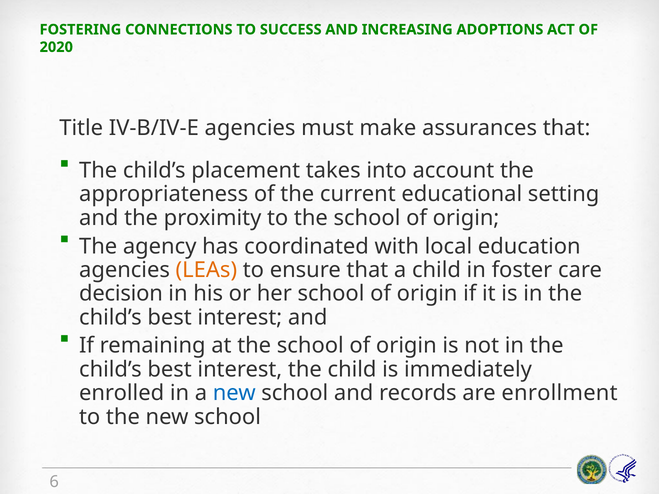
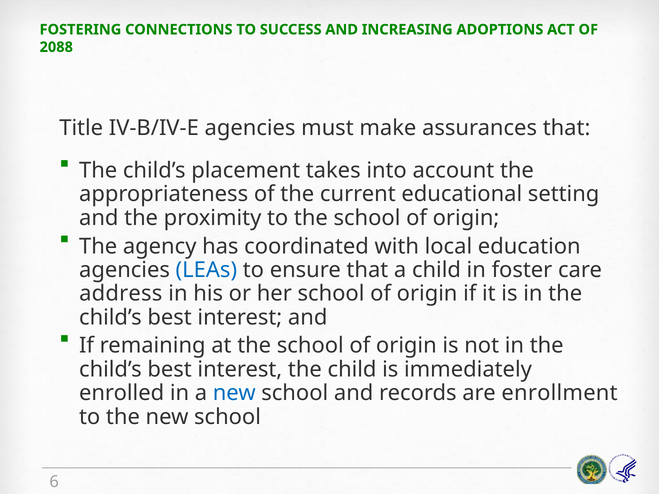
2020: 2020 -> 2088
LEAs colour: orange -> blue
decision: decision -> address
